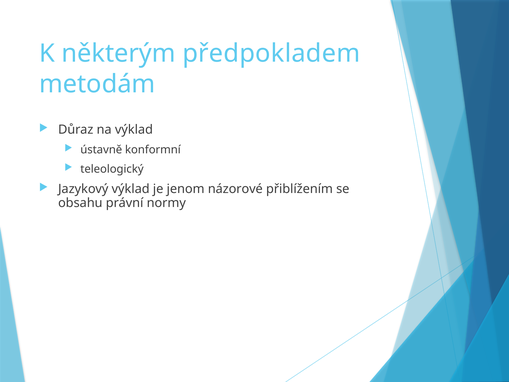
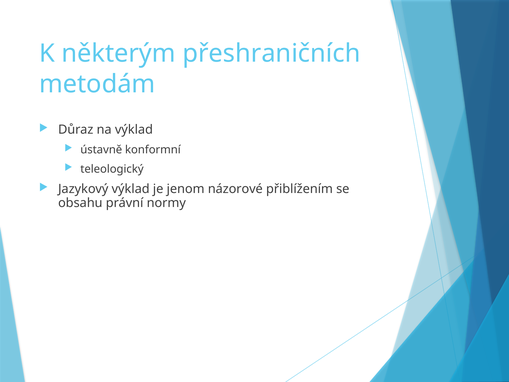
předpokladem: předpokladem -> přeshraničních
